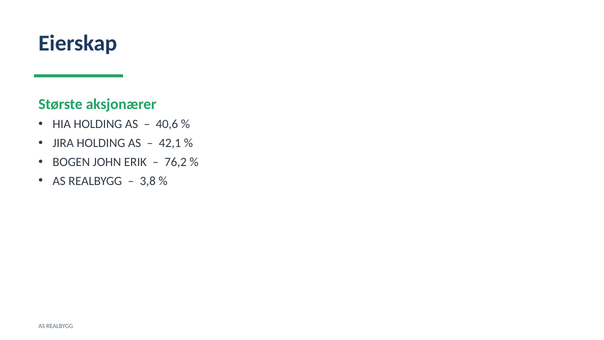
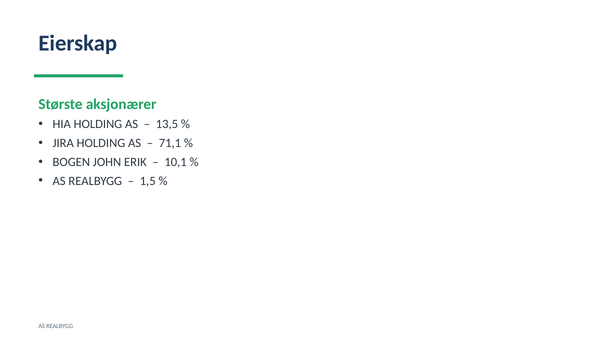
40,6: 40,6 -> 13,5
42,1: 42,1 -> 71,1
76,2: 76,2 -> 10,1
3,8: 3,8 -> 1,5
